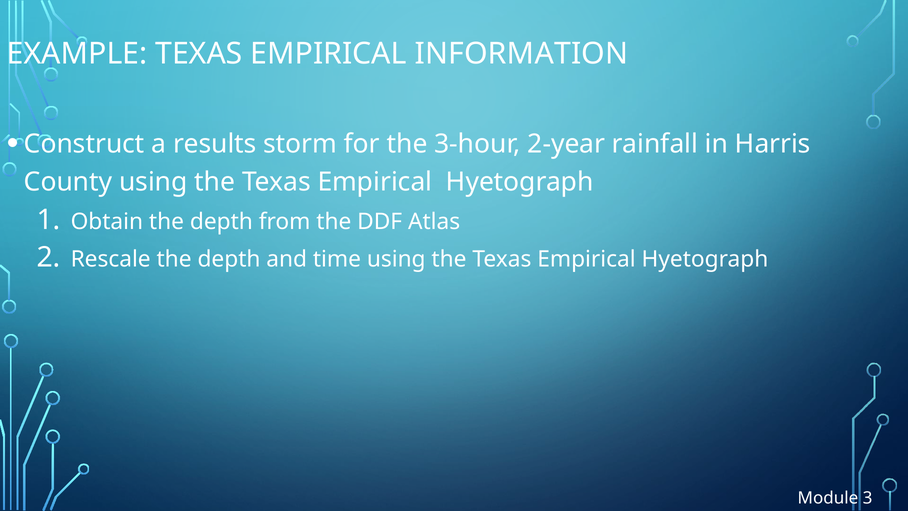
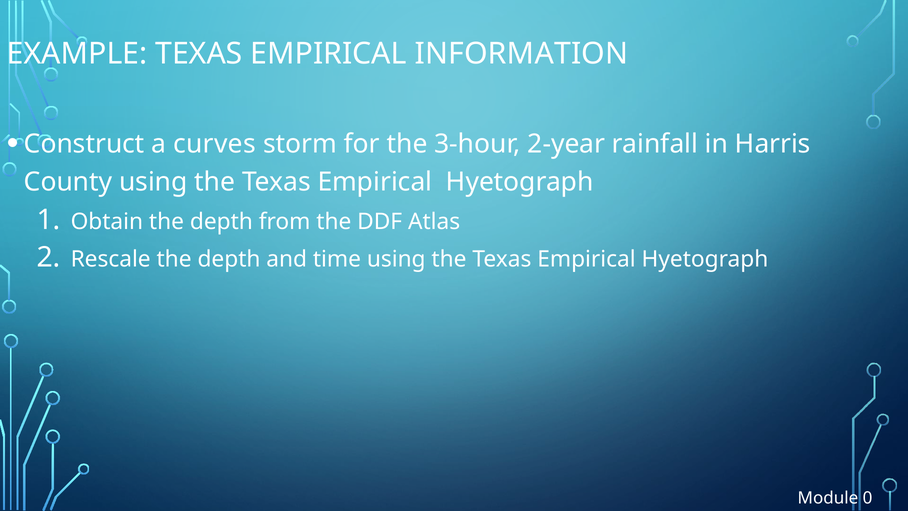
results: results -> curves
3: 3 -> 0
